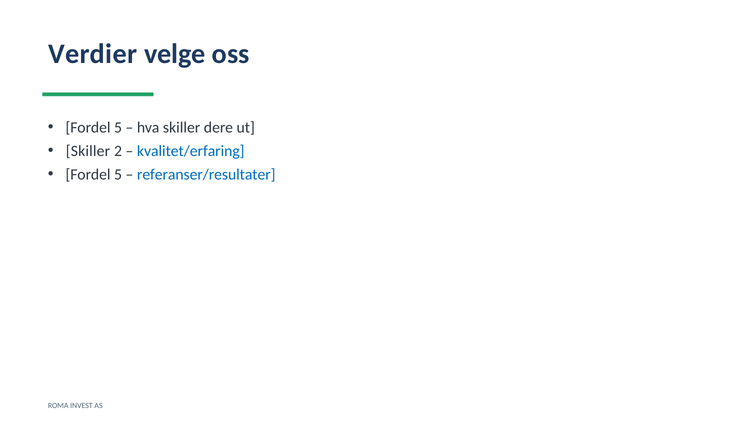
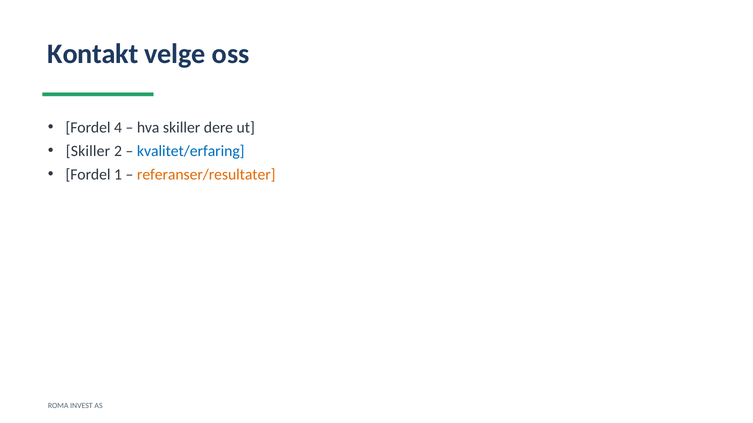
Verdier: Verdier -> Kontakt
5 at (118, 128): 5 -> 4
5 at (118, 175): 5 -> 1
referanser/resultater colour: blue -> orange
